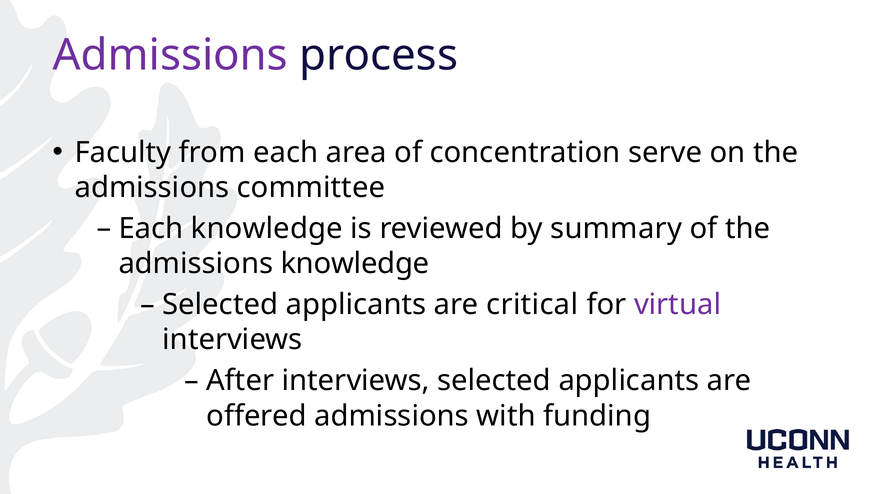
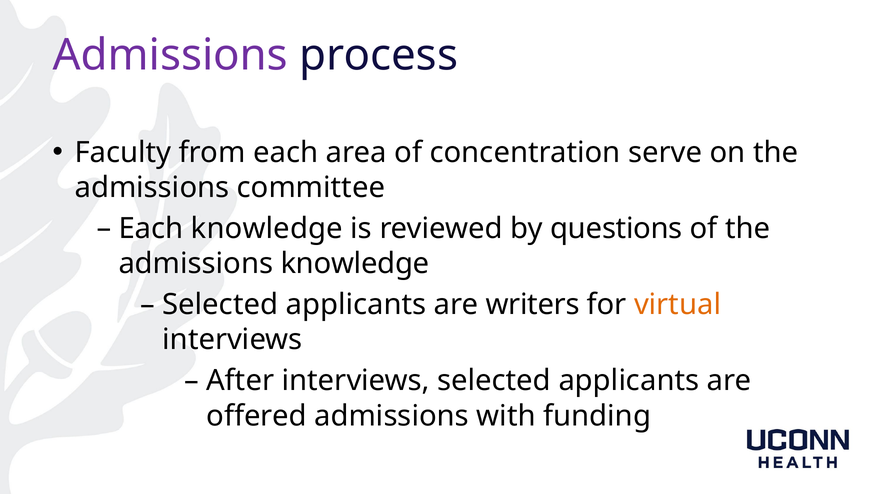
summary: summary -> questions
critical: critical -> writers
virtual colour: purple -> orange
